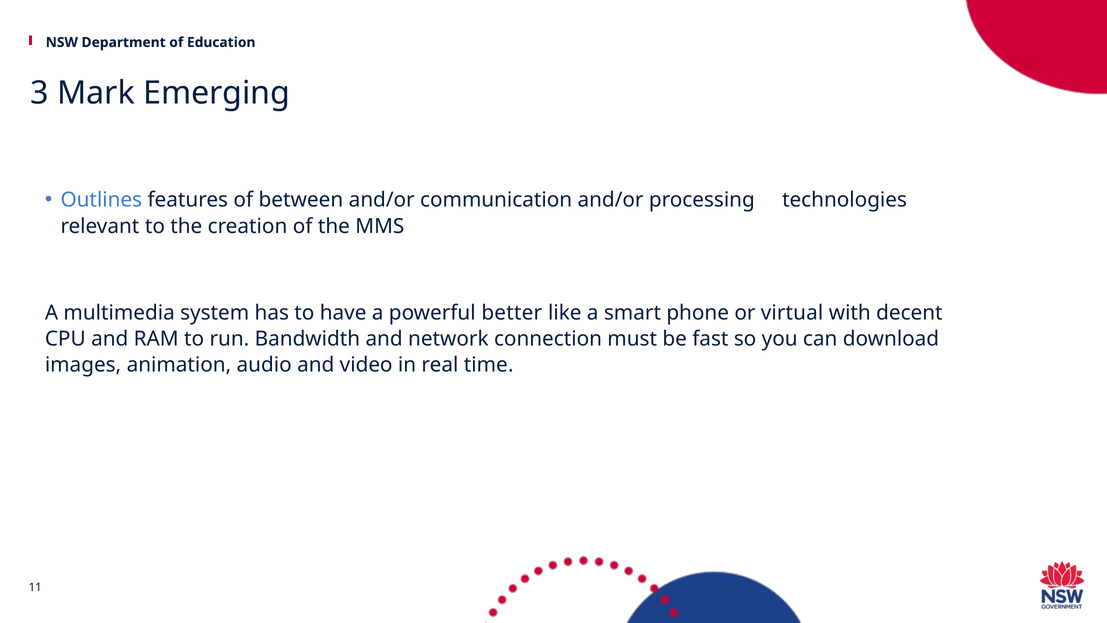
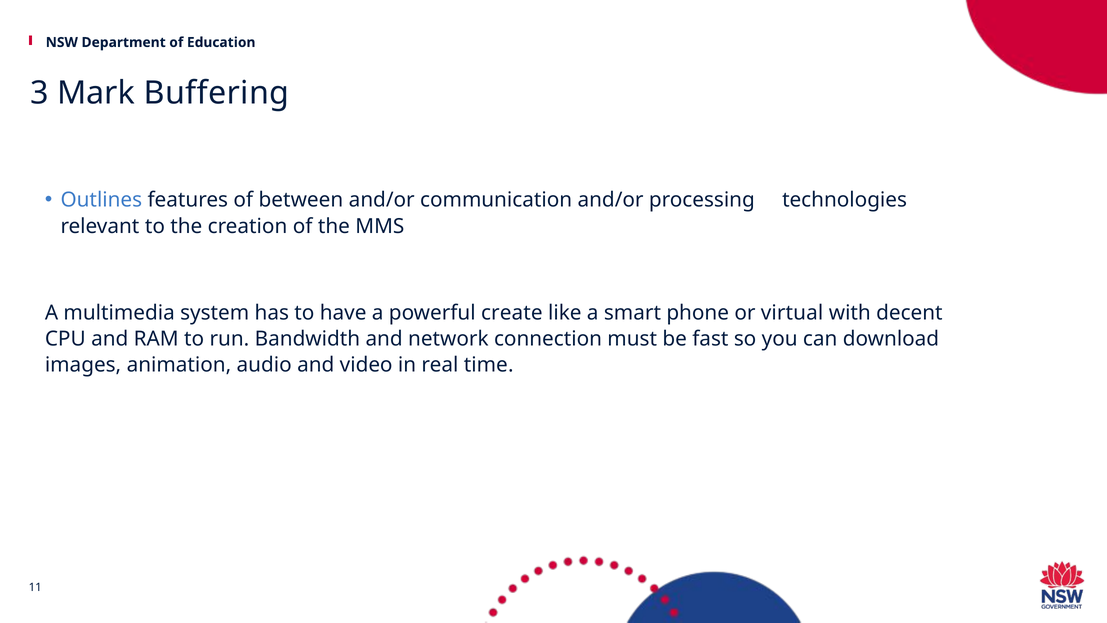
Emerging: Emerging -> Buffering
better: better -> create
